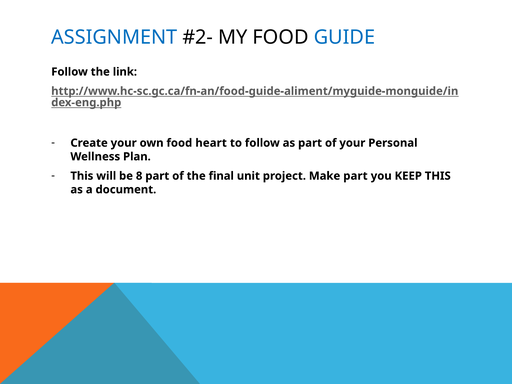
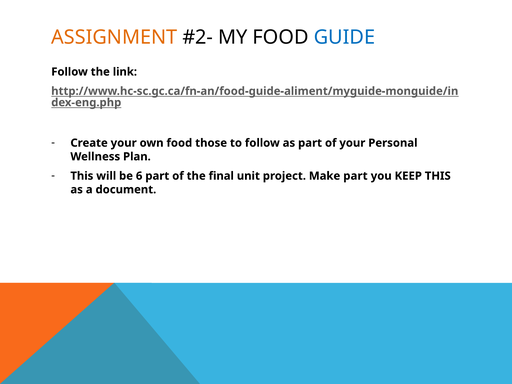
ASSIGNMENT colour: blue -> orange
heart: heart -> those
8: 8 -> 6
